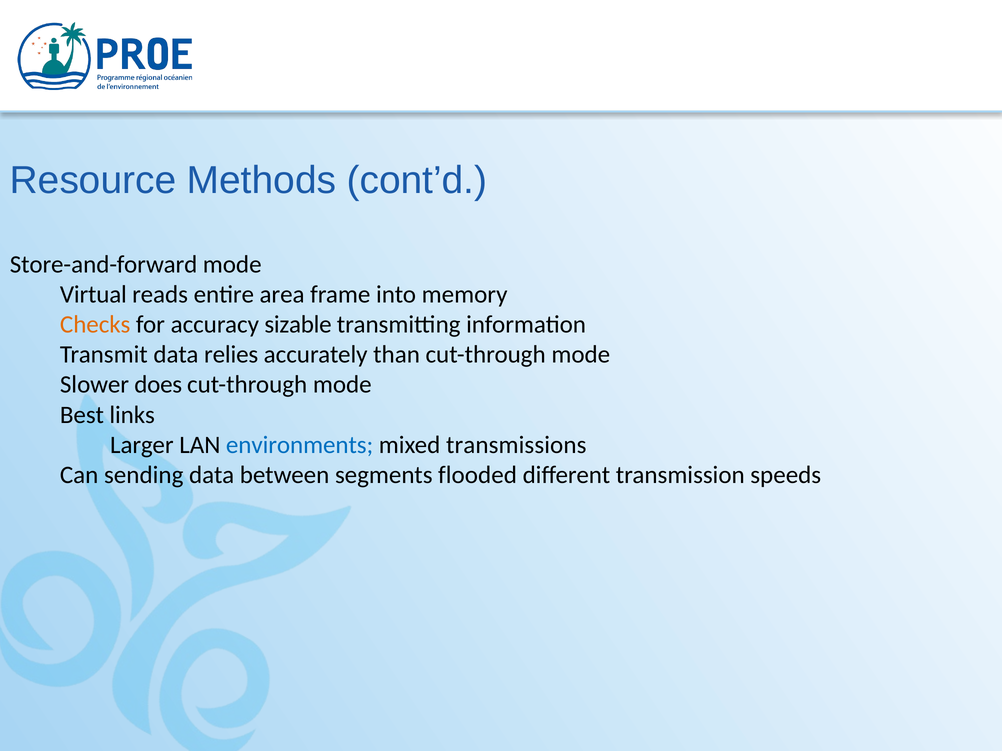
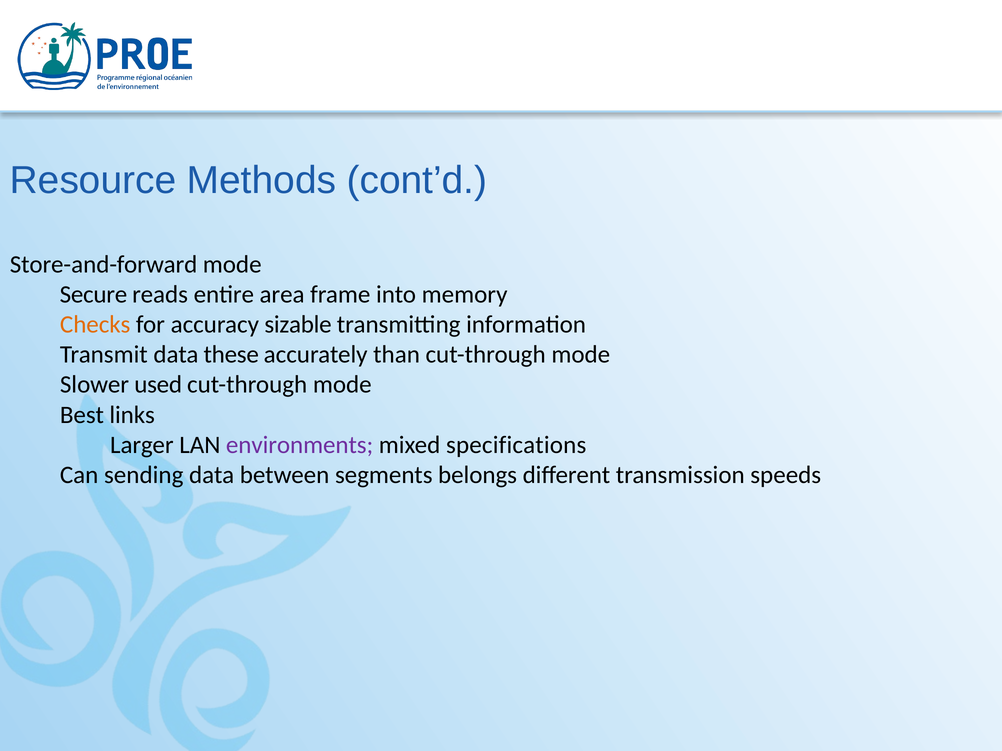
Virtual: Virtual -> Secure
relies: relies -> these
does: does -> used
environments colour: blue -> purple
transmissions: transmissions -> specifications
flooded: flooded -> belongs
